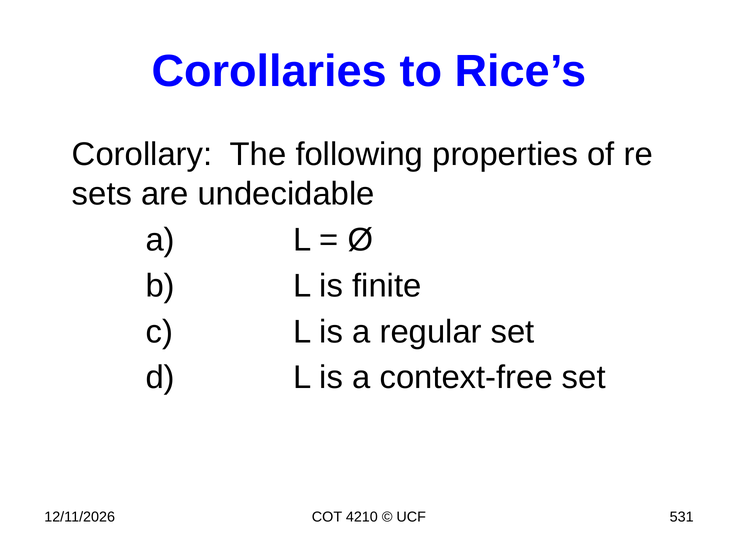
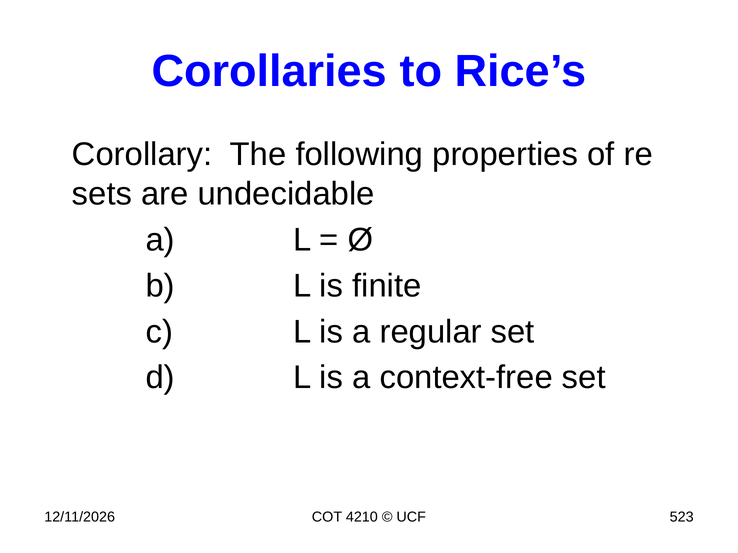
531: 531 -> 523
